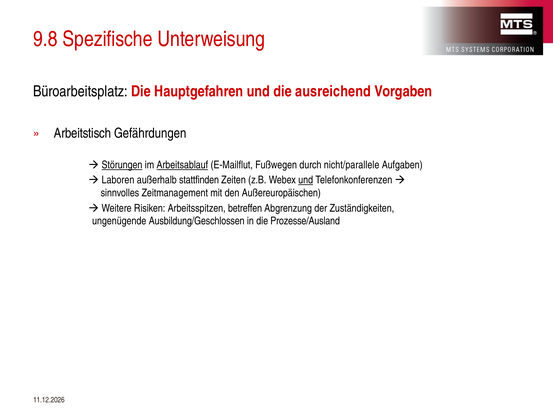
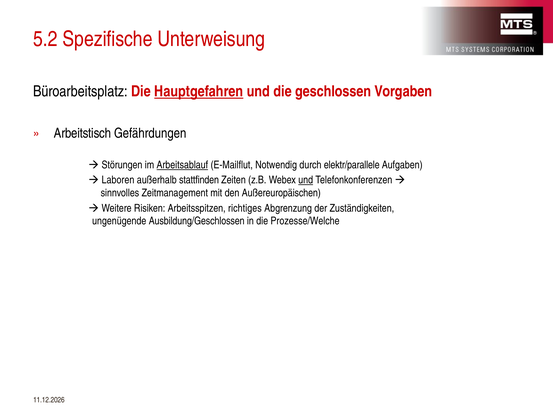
9.8: 9.8 -> 5.2
Hauptgefahren underline: none -> present
ausreichend: ausreichend -> geschlossen
Störungen underline: present -> none
Fußwegen: Fußwegen -> Notwendig
nicht/parallele: nicht/parallele -> elektr/parallele
betreffen: betreffen -> richtiges
Prozesse/Ausland: Prozesse/Ausland -> Prozesse/Welche
